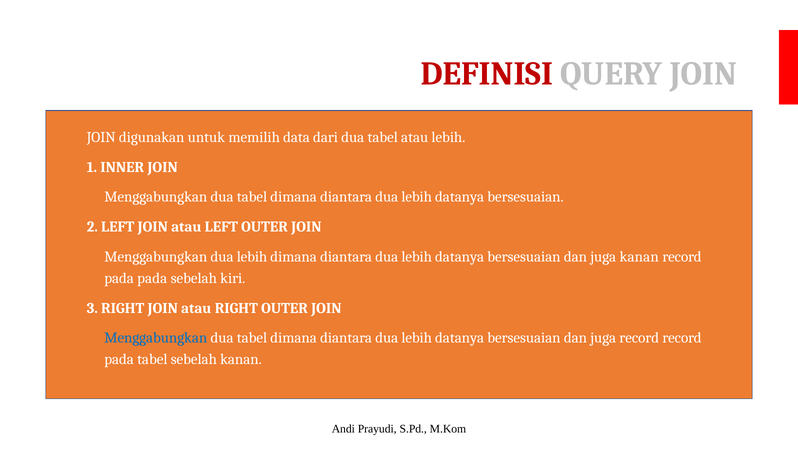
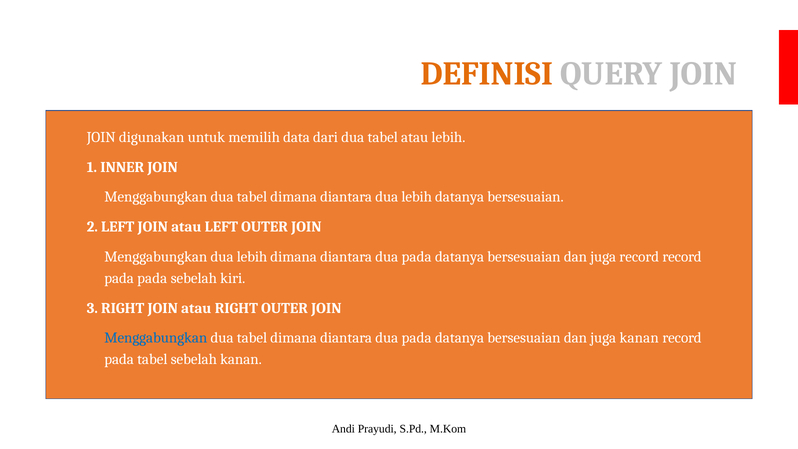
DEFINISI colour: red -> orange
lebih at (417, 257): lebih -> pada
juga kanan: kanan -> record
lebih at (417, 338): lebih -> pada
juga record: record -> kanan
